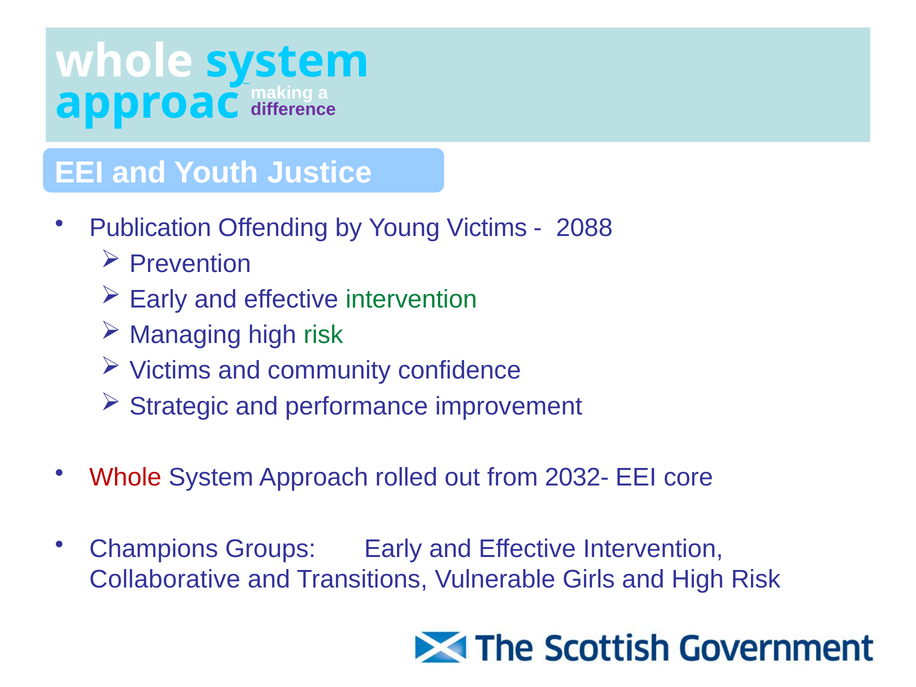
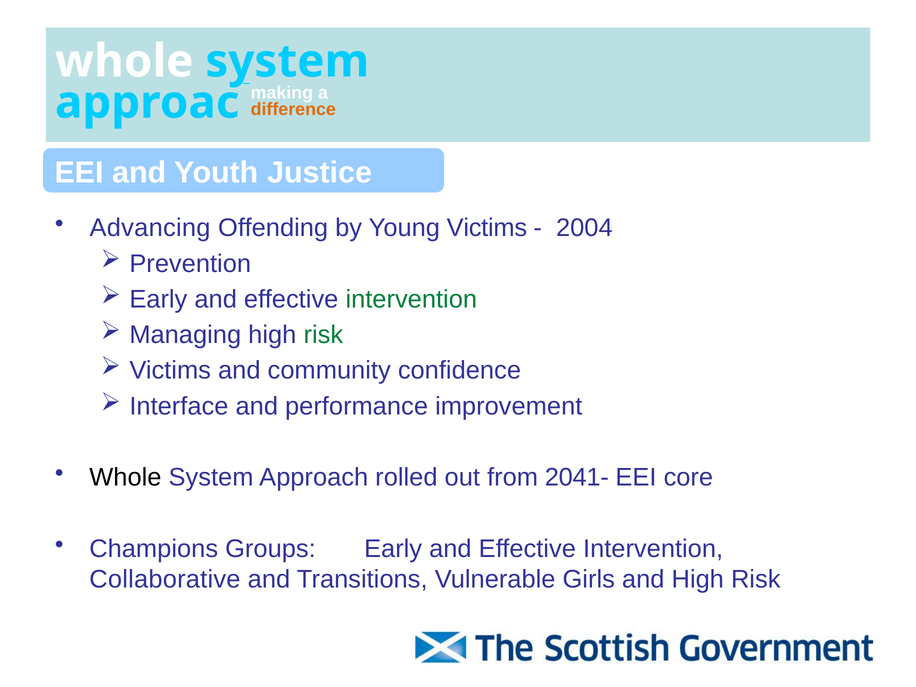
difference colour: purple -> orange
Publication: Publication -> Advancing
2088: 2088 -> 2004
Strategic: Strategic -> Interface
Whole at (125, 477) colour: red -> black
2032-: 2032- -> 2041-
